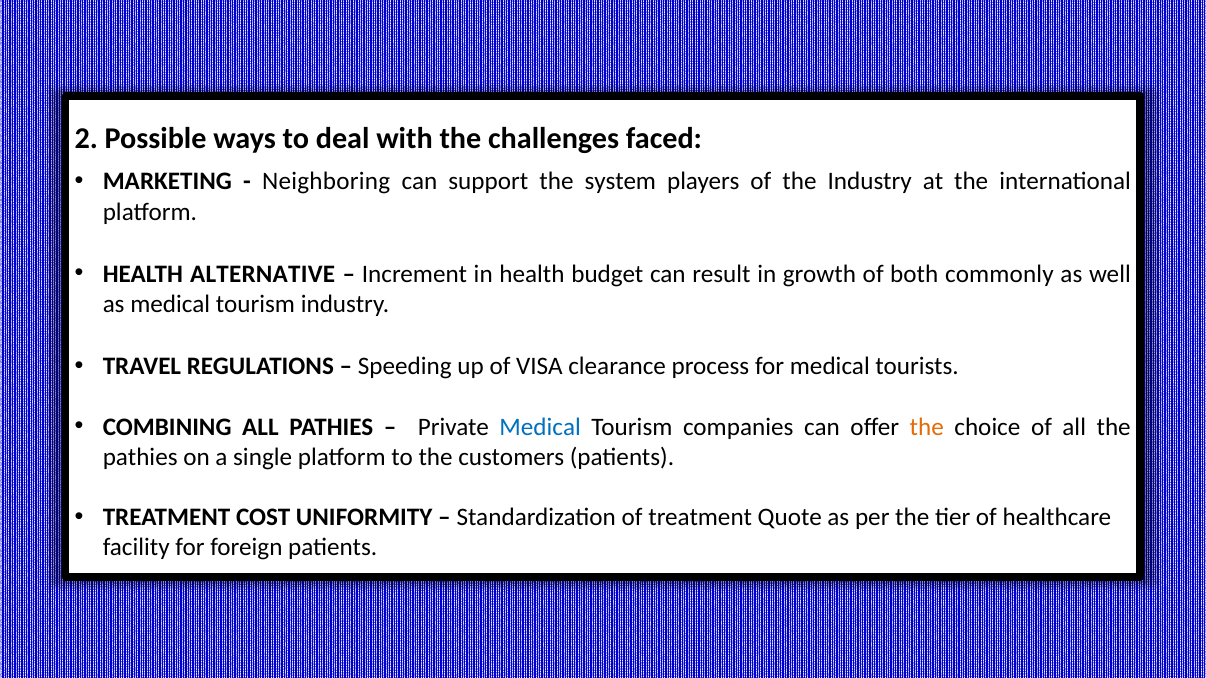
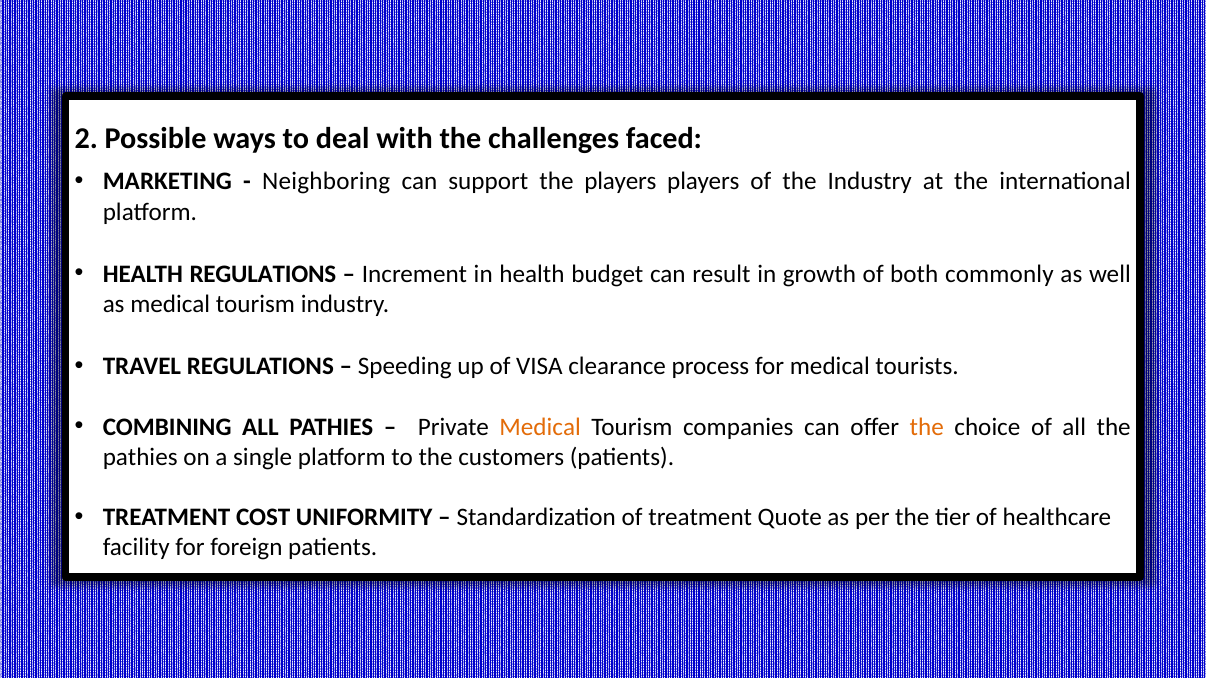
the system: system -> players
HEALTH ALTERNATIVE: ALTERNATIVE -> REGULATIONS
Medical at (540, 427) colour: blue -> orange
